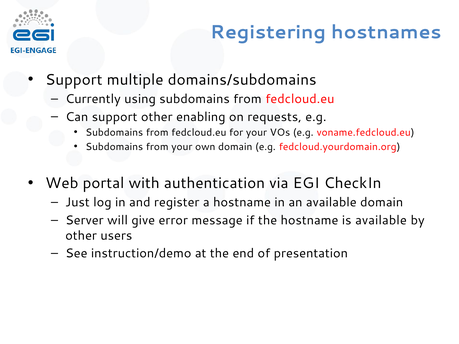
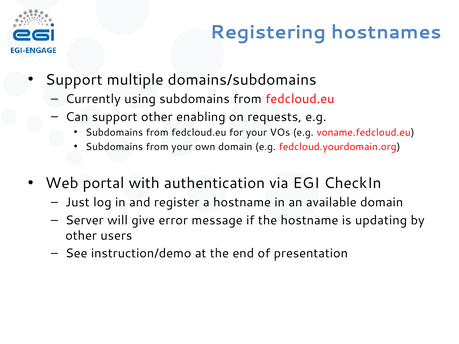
is available: available -> updating
